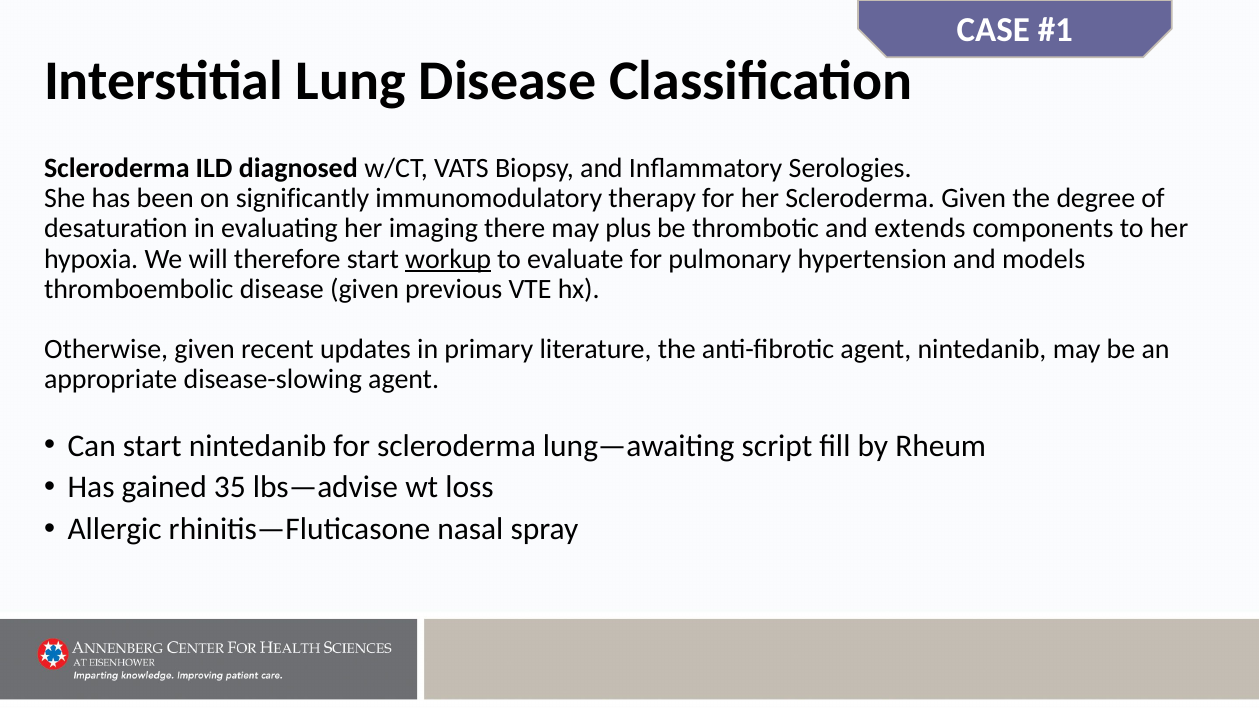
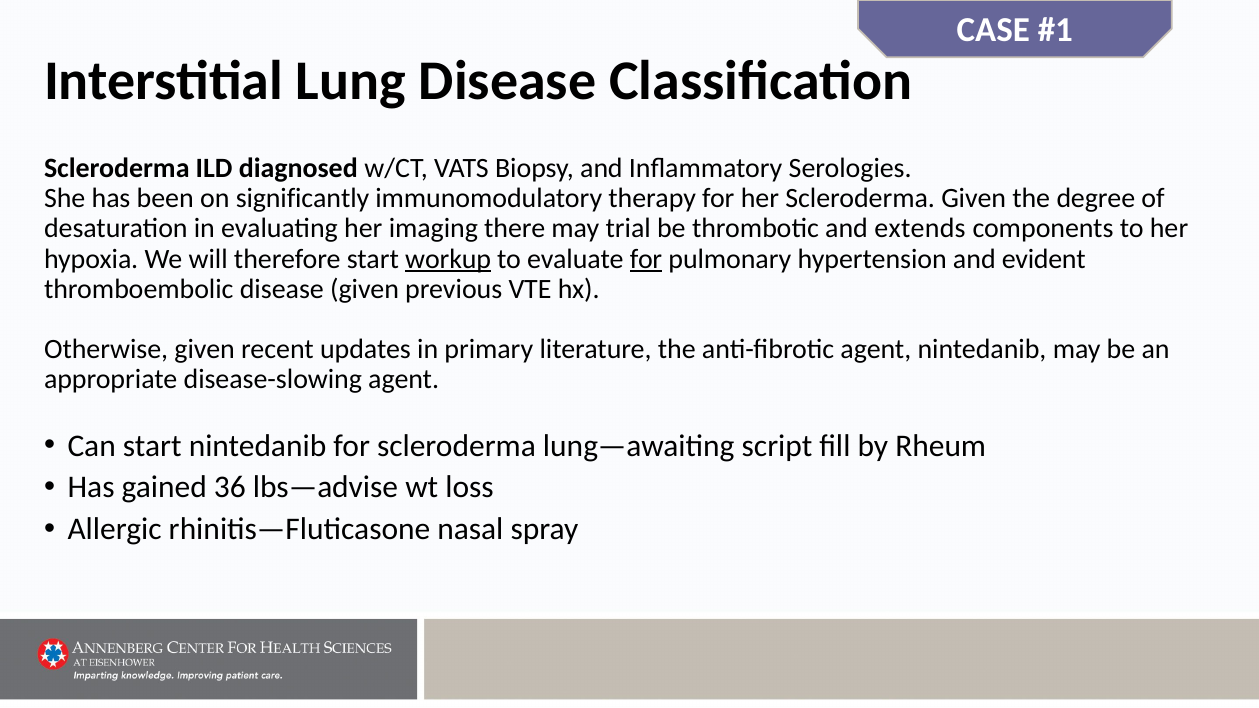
plus: plus -> trial
for at (646, 259) underline: none -> present
models: models -> evident
35: 35 -> 36
